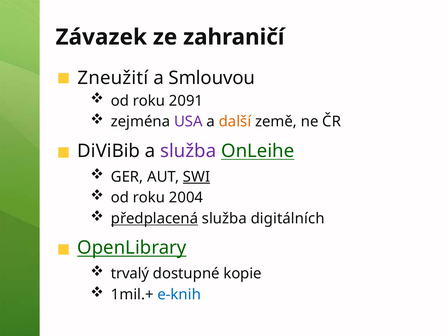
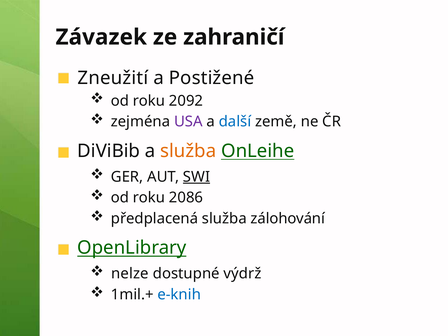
Smlouvou: Smlouvou -> Postižené
2091: 2091 -> 2092
další colour: orange -> blue
služba at (188, 151) colour: purple -> orange
2004: 2004 -> 2086
předplacená underline: present -> none
digitálních: digitálních -> zálohování
trvalý: trvalý -> nelze
kopie: kopie -> výdrž
